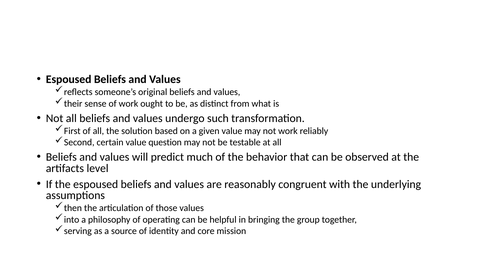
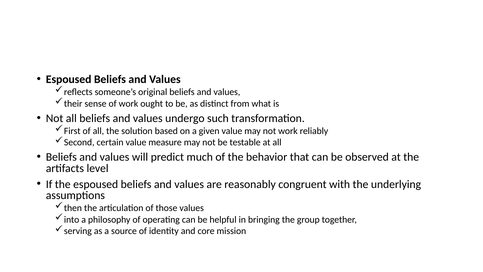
question: question -> measure
